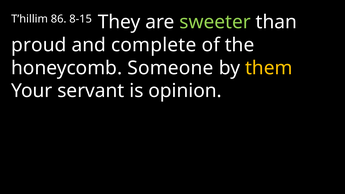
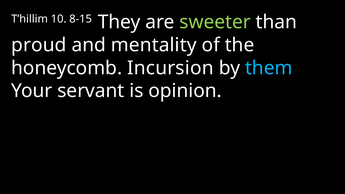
86: 86 -> 10
complete: complete -> mentality
Someone: Someone -> Incursion
them colour: yellow -> light blue
